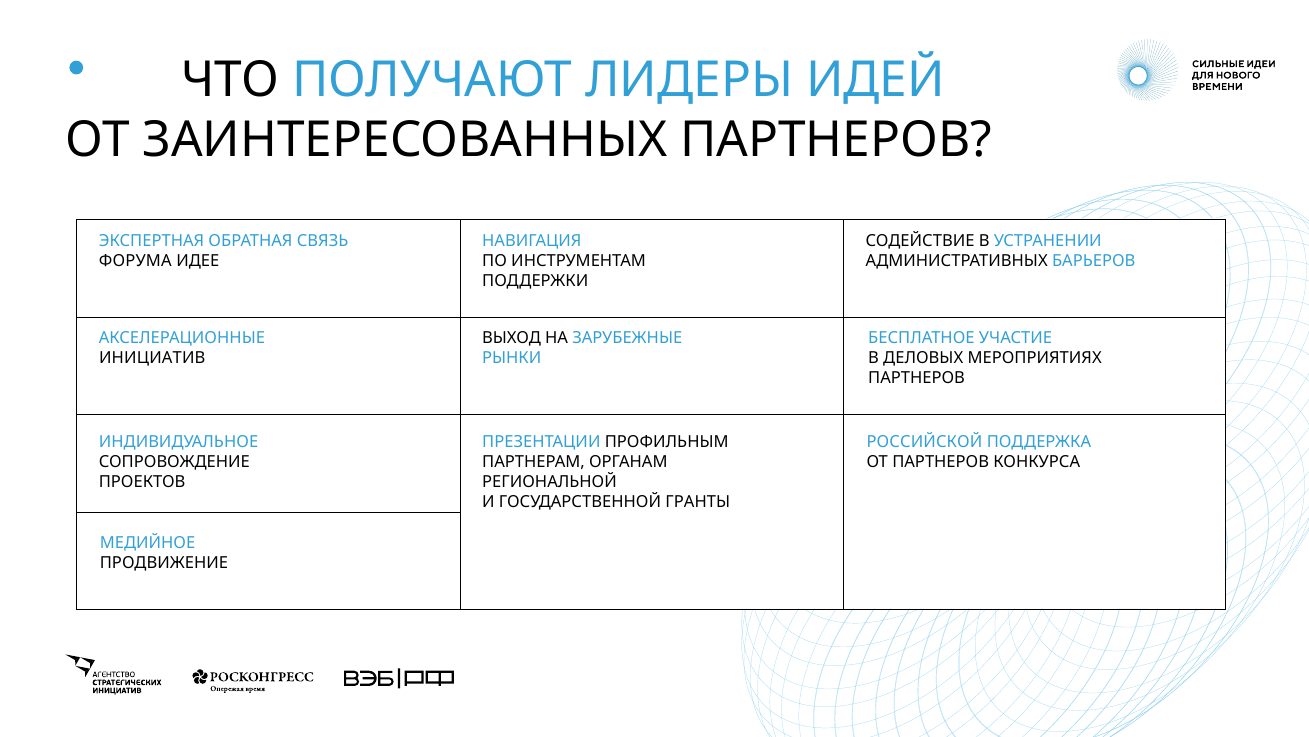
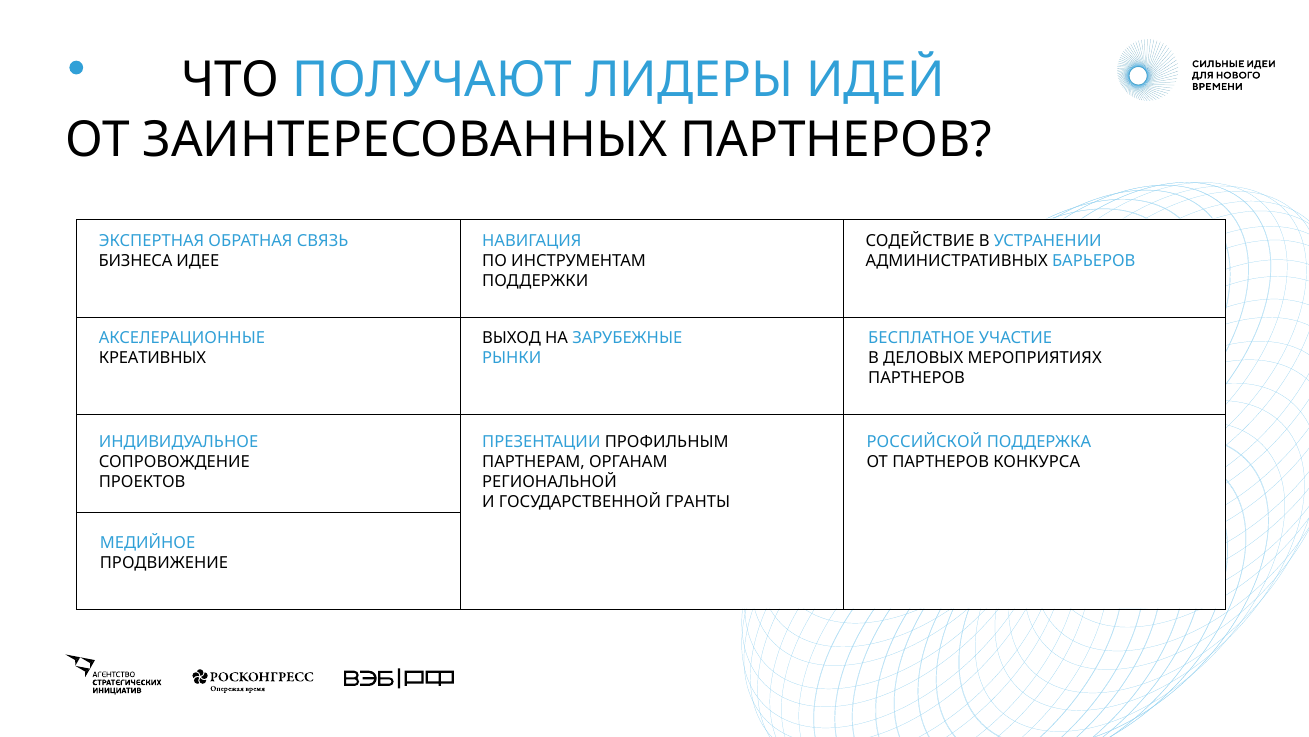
ФОРУМА: ФОРУМА -> БИЗНЕСА
ИНИЦИАТИВ: ИНИЦИАТИВ -> КРЕАТИВНЫХ
